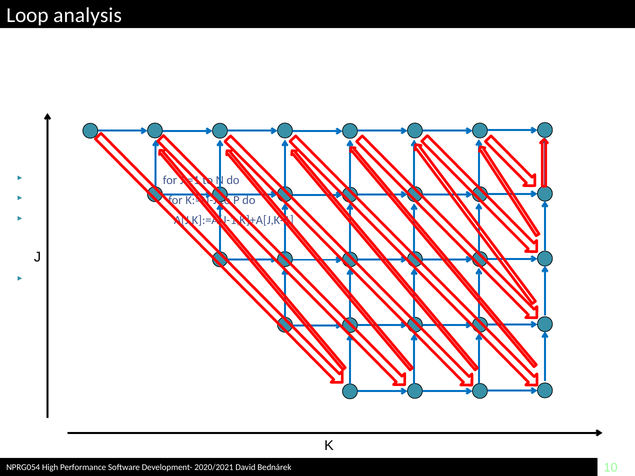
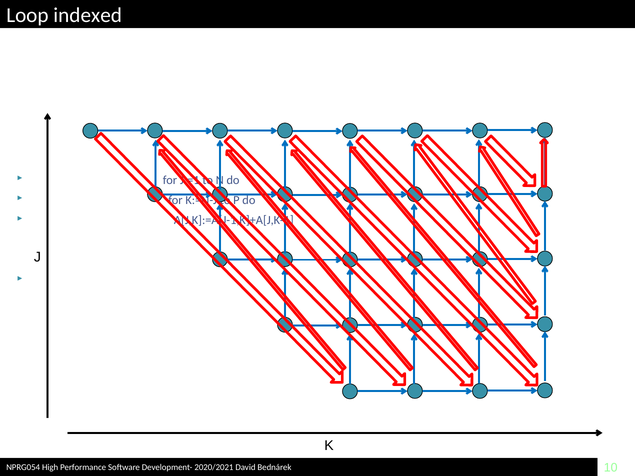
analysis: analysis -> indexed
